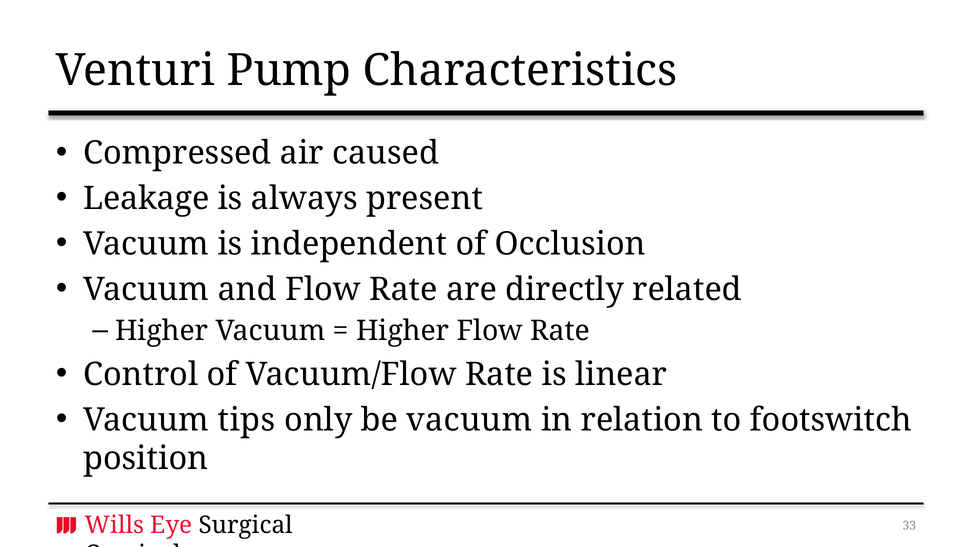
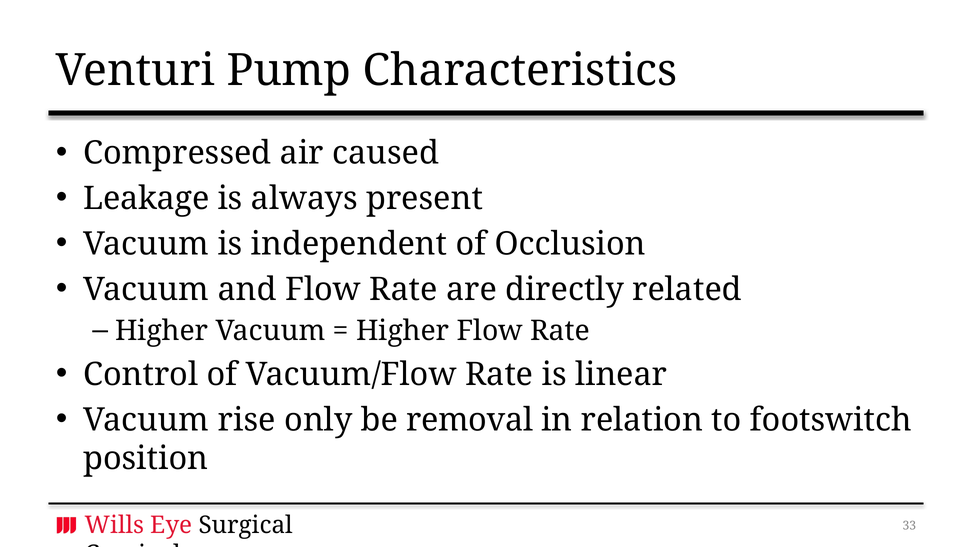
tips: tips -> rise
be vacuum: vacuum -> removal
